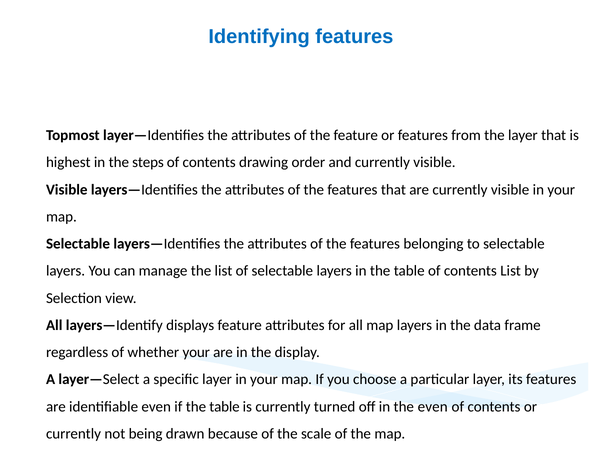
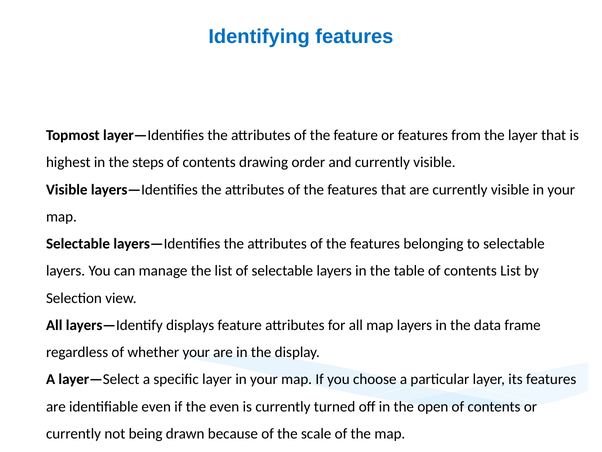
if the table: table -> even
the even: even -> open
